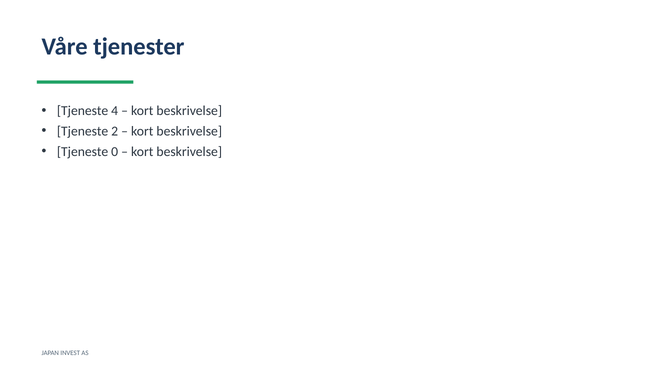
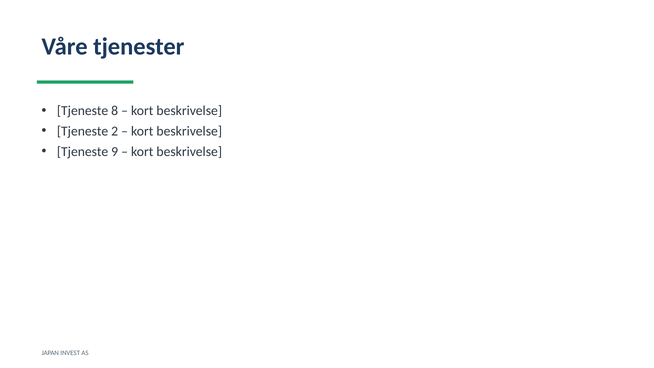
4: 4 -> 8
0: 0 -> 9
